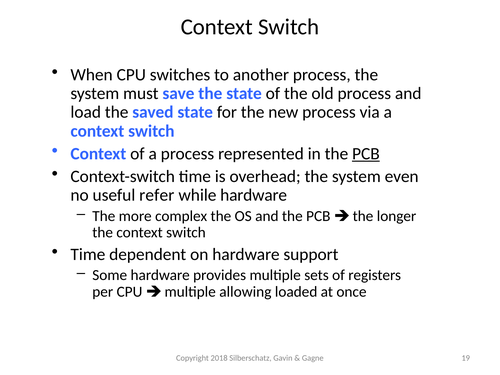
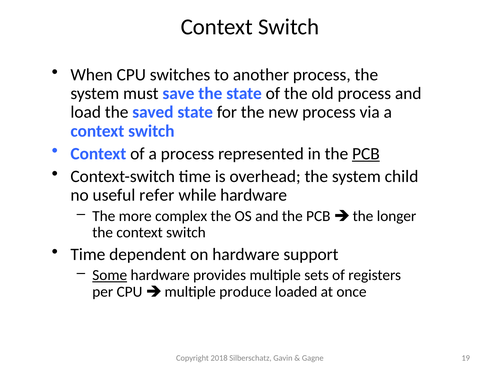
even: even -> child
Some underline: none -> present
allowing: allowing -> produce
